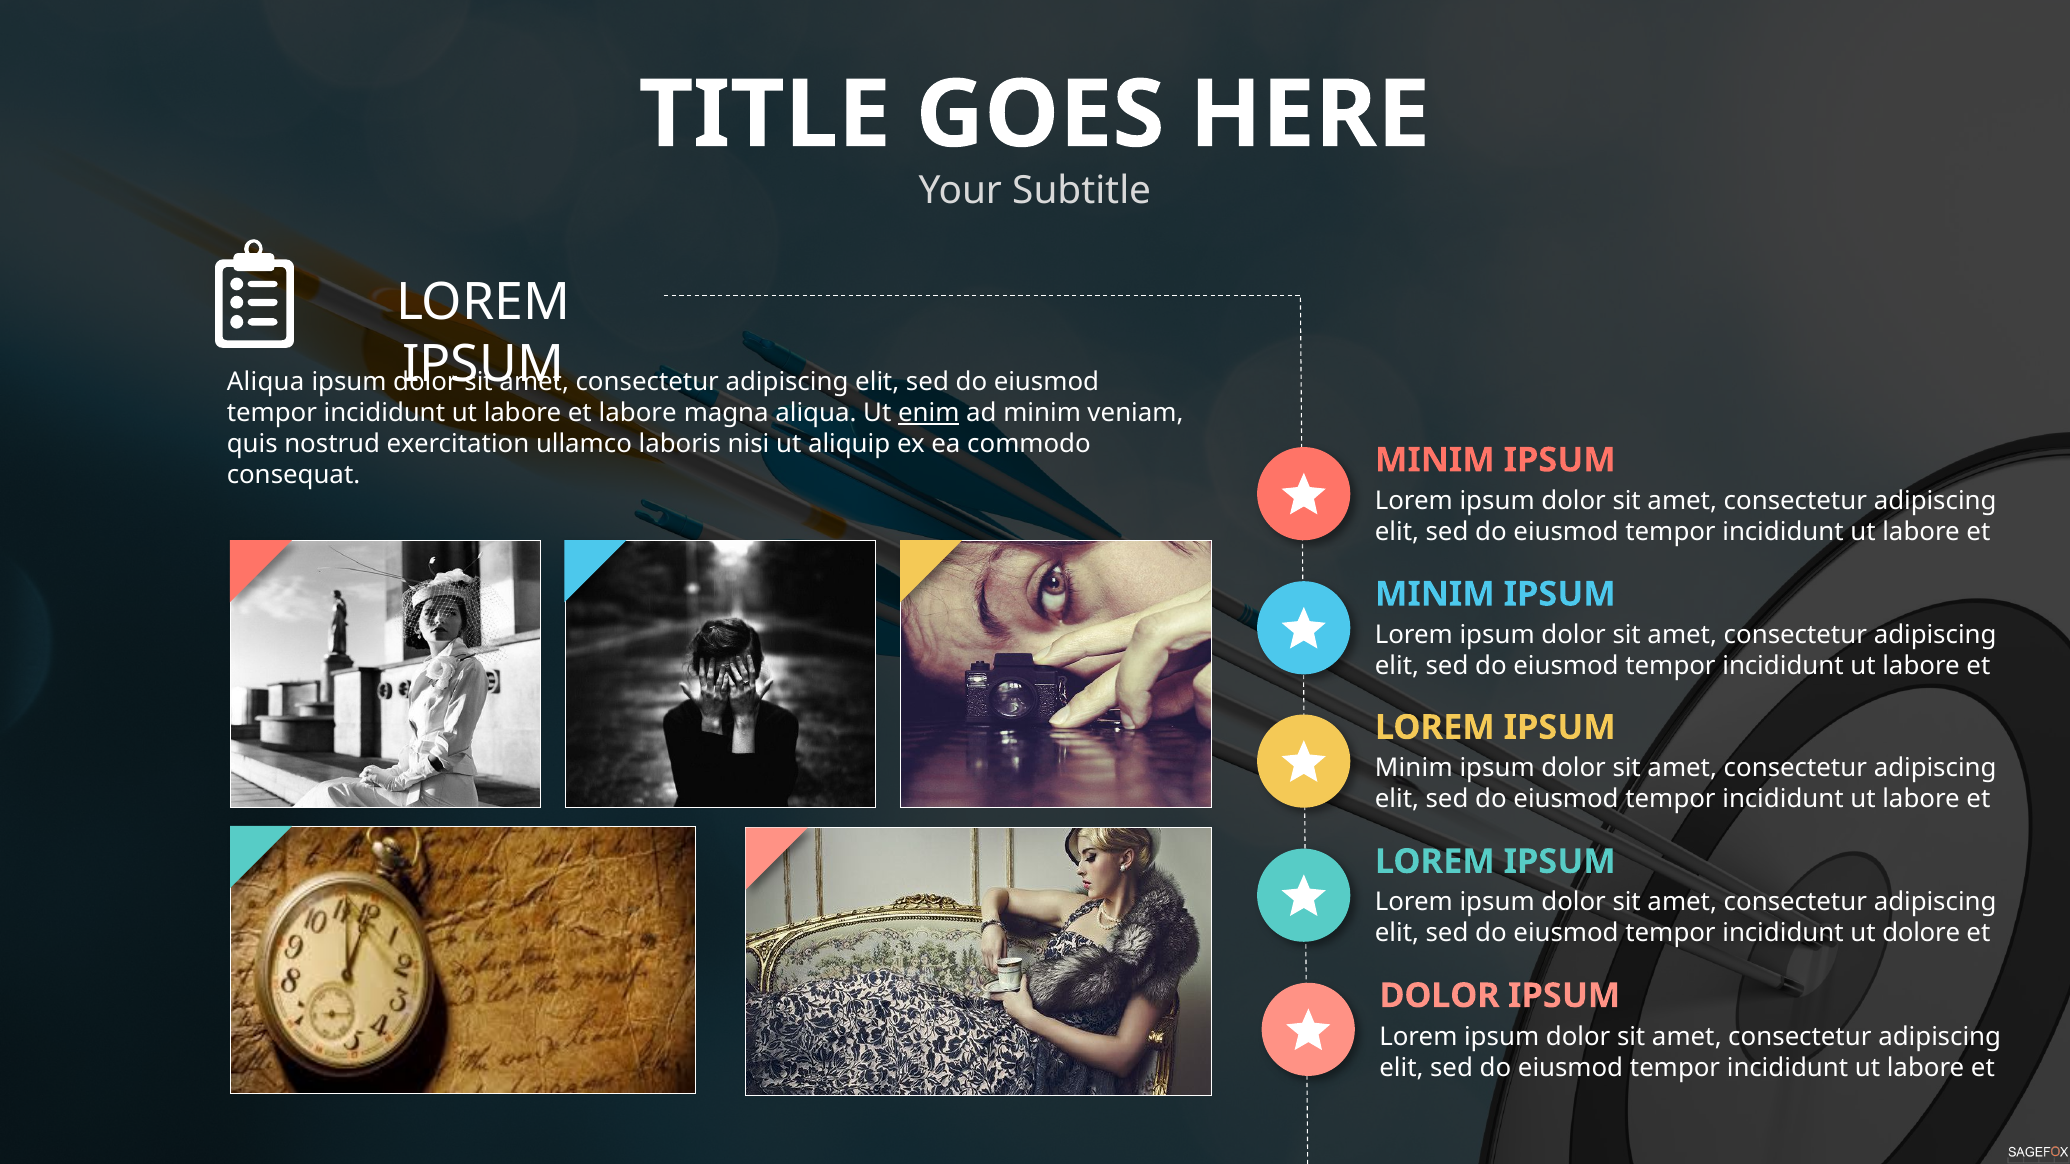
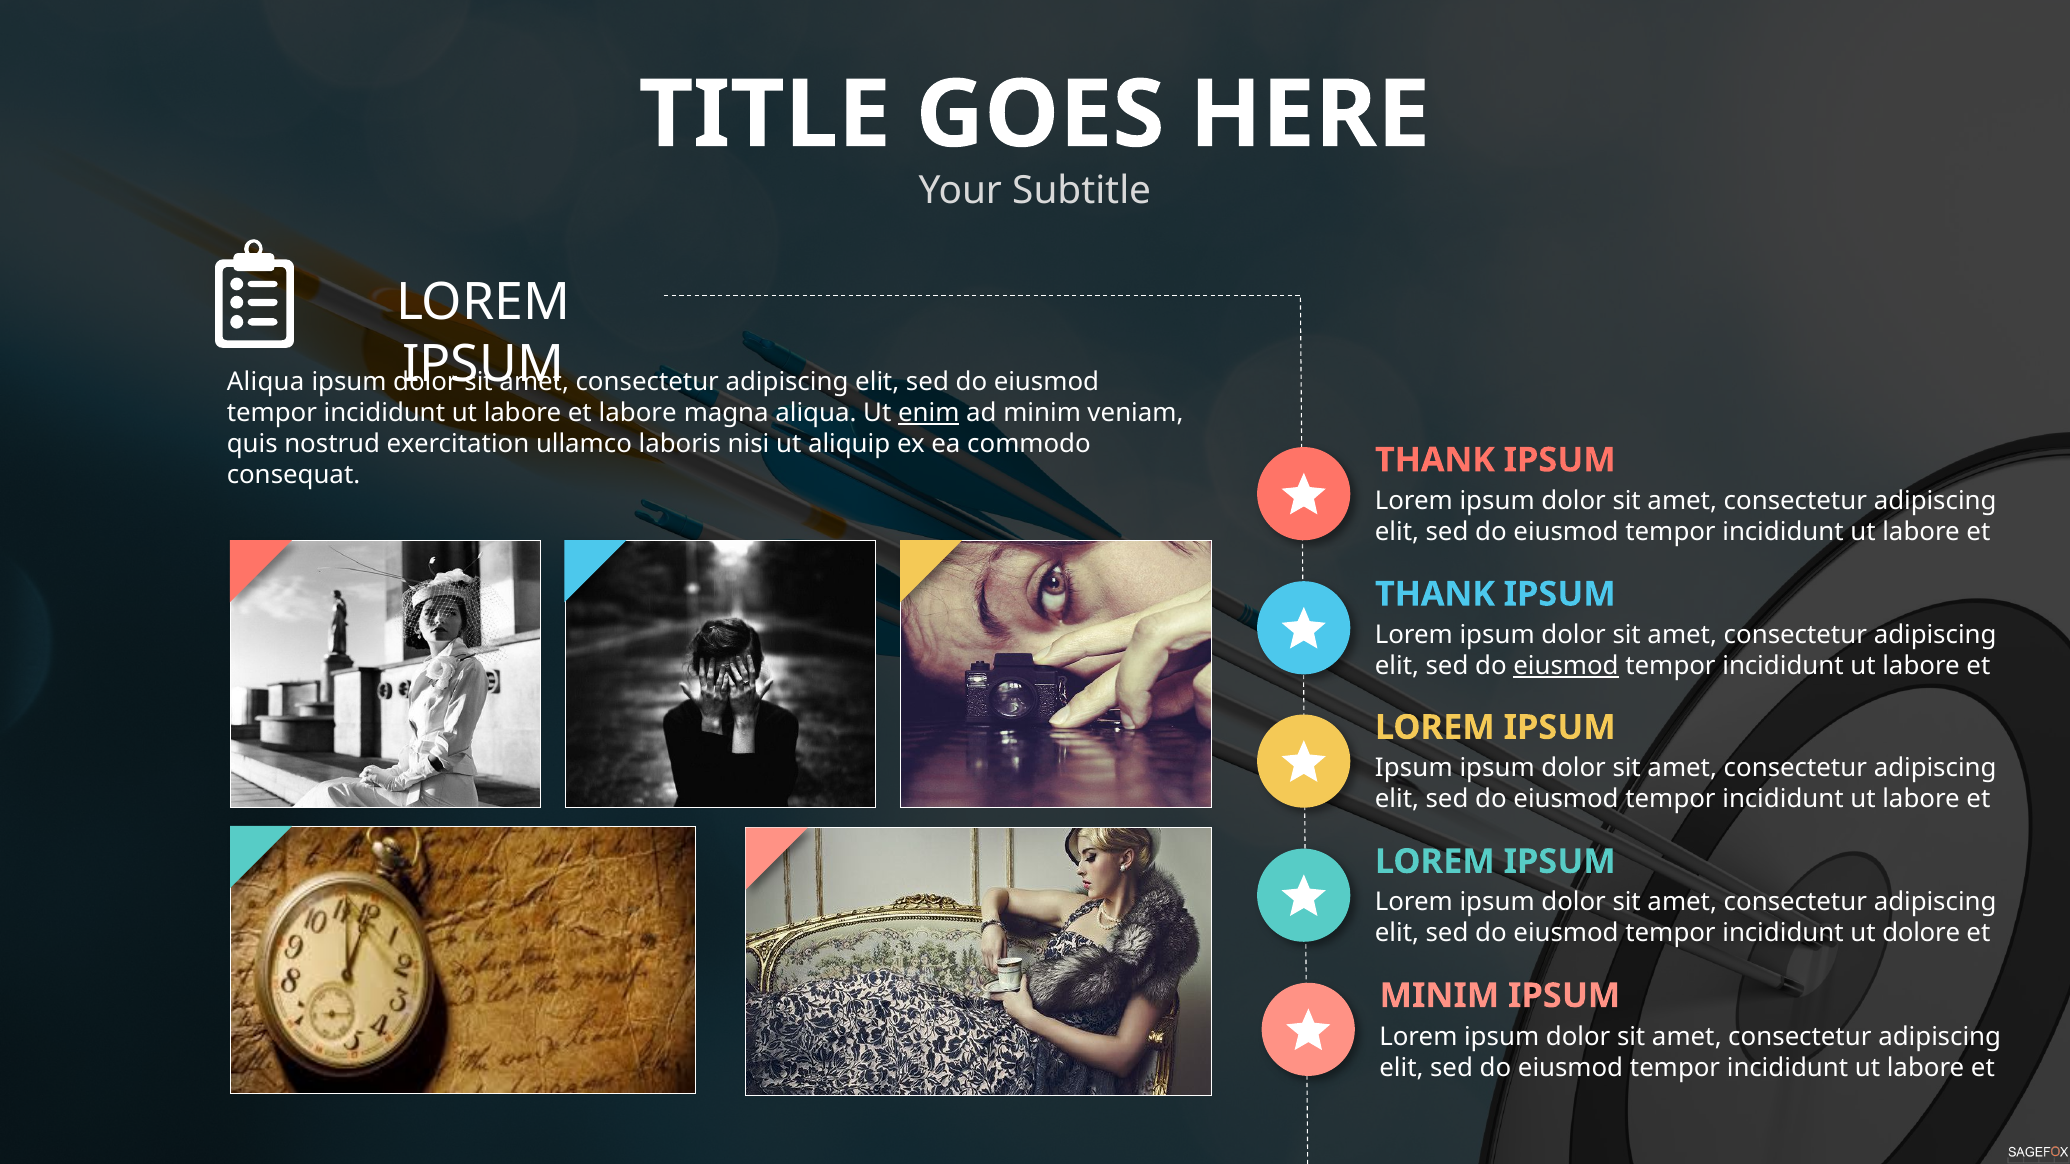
MINIM at (1435, 460): MINIM -> THANK
MINIM at (1435, 594): MINIM -> THANK
eiusmod at (1566, 666) underline: none -> present
Minim at (1414, 769): Minim -> Ipsum
DOLOR at (1440, 996): DOLOR -> MINIM
